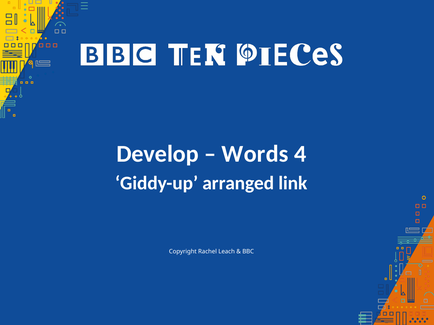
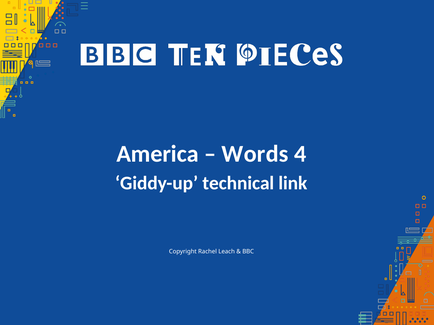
Develop: Develop -> America
arranged: arranged -> technical
